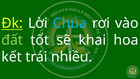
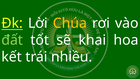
Chúa colour: light blue -> yellow
